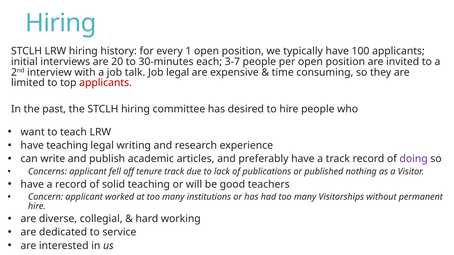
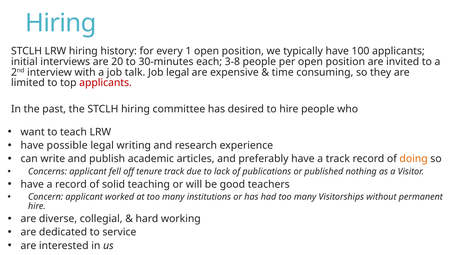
3-7: 3-7 -> 3-8
have teaching: teaching -> possible
doing colour: purple -> orange
